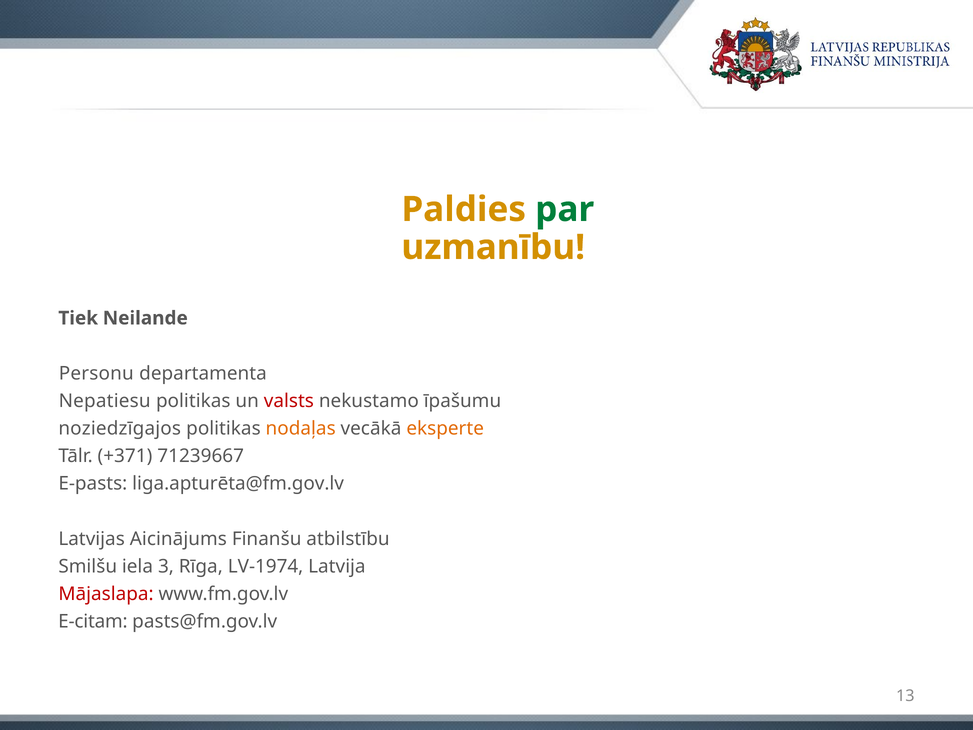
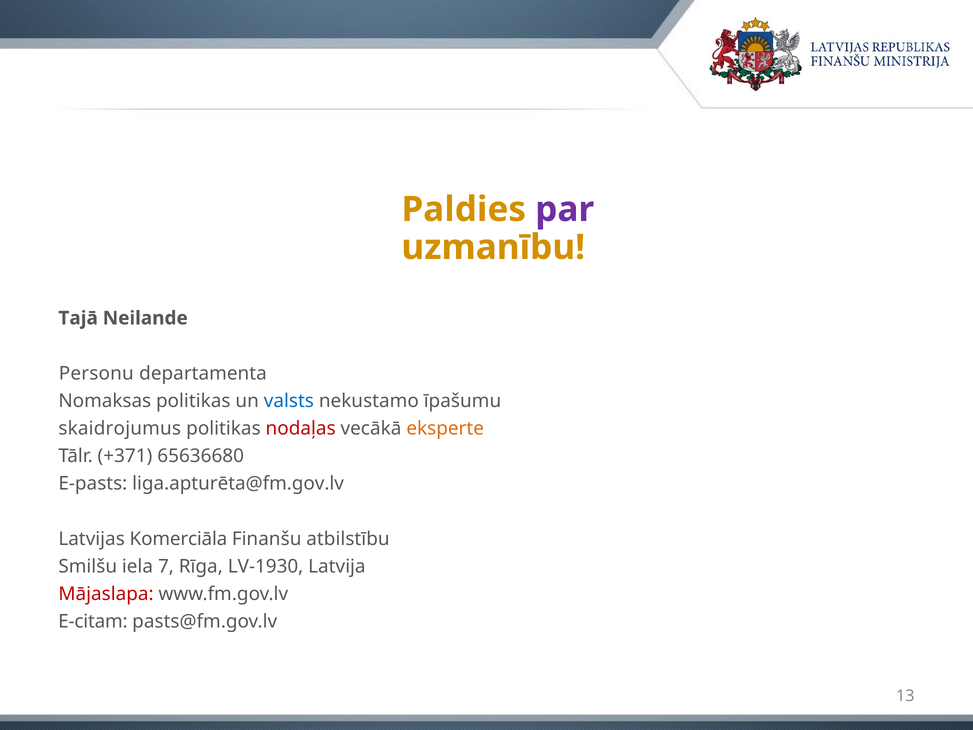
par colour: green -> purple
Tiek: Tiek -> Tajā
Nepatiesu: Nepatiesu -> Nomaksas
valsts colour: red -> blue
noziedzīgajos: noziedzīgajos -> skaidrojumus
nodaļas colour: orange -> red
71239667: 71239667 -> 65636680
Aicinājums: Aicinājums -> Komerciāla
3: 3 -> 7
LV-1974: LV-1974 -> LV-1930
